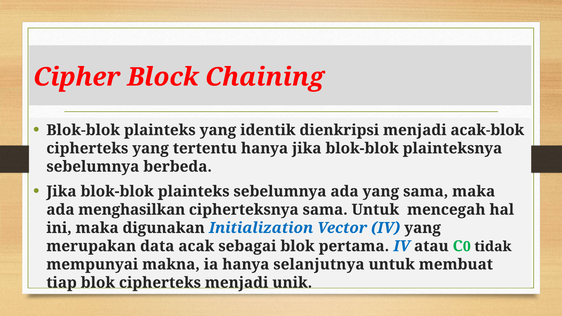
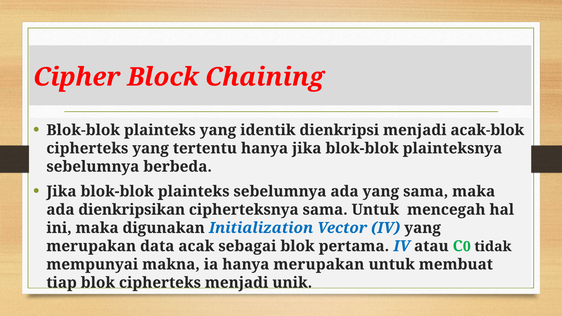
menghasilkan: menghasilkan -> dienkripsikan
hanya selanjutnya: selanjutnya -> merupakan
